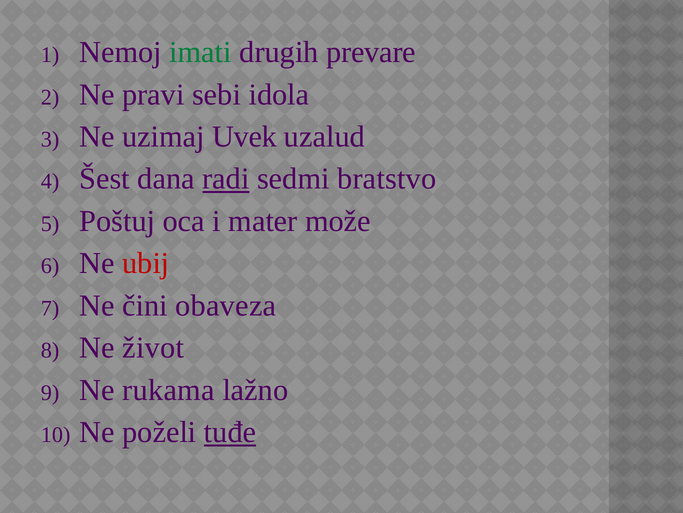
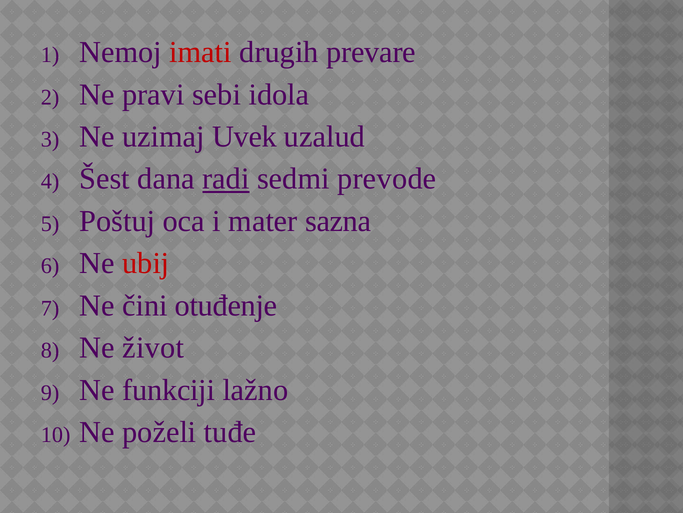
imati colour: green -> red
bratstvo: bratstvo -> prevode
može: može -> sazna
obaveza: obaveza -> otuđenje
rukama: rukama -> funkciji
tuđe underline: present -> none
